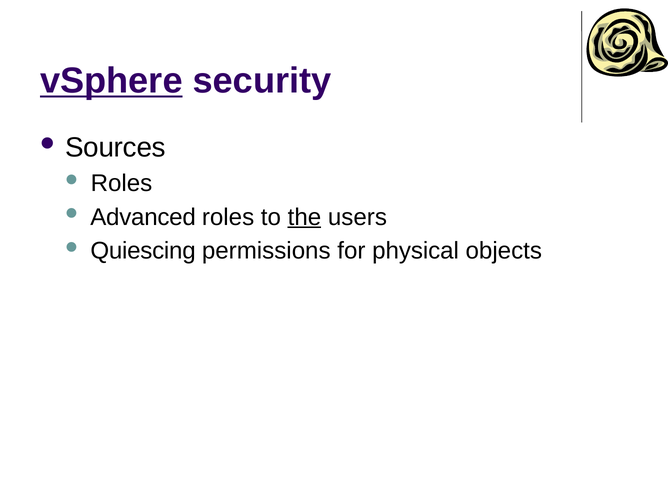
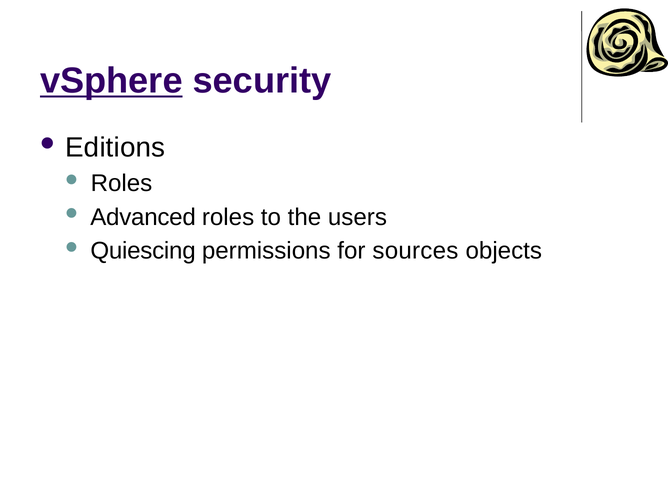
Sources: Sources -> Editions
the underline: present -> none
physical: physical -> sources
